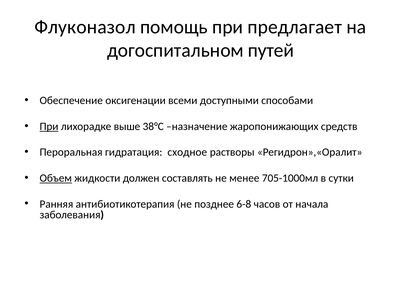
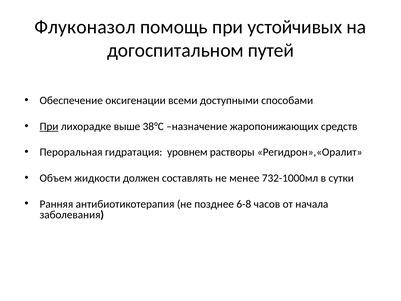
предлагает: предлагает -> устойчивых
сходное: сходное -> уровнем
Объем underline: present -> none
705-1000мл: 705-1000мл -> 732-1000мл
